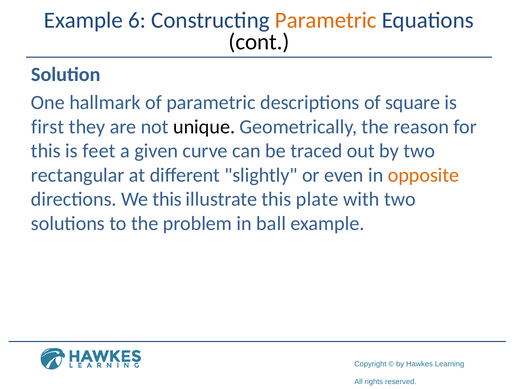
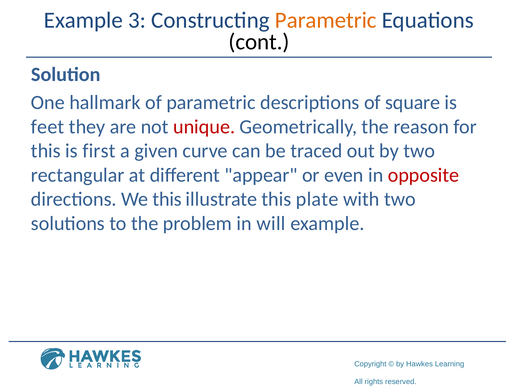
6: 6 -> 3
first: first -> feet
unique colour: black -> red
feet: feet -> first
slightly: slightly -> appear
opposite colour: orange -> red
ball: ball -> will
